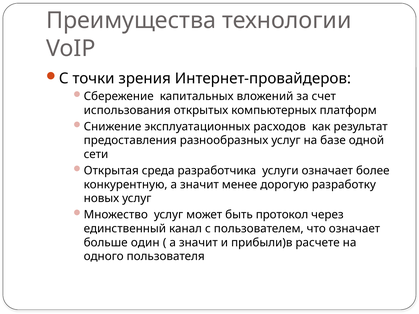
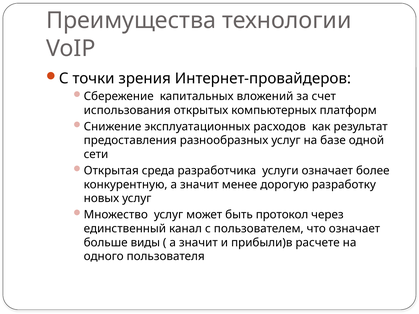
один: один -> виды
